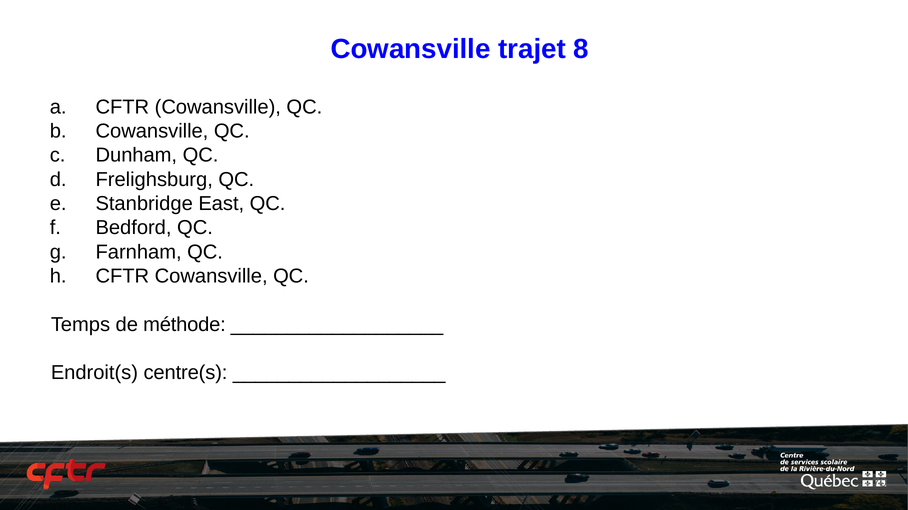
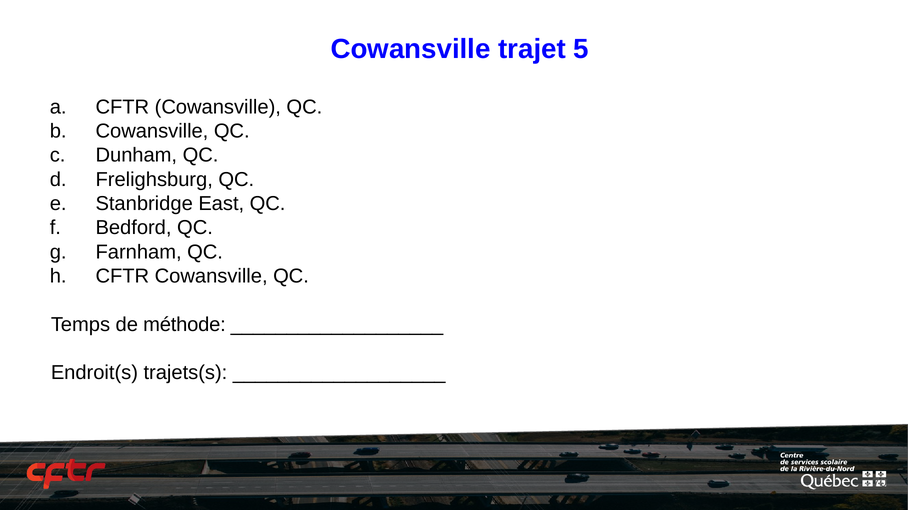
8: 8 -> 5
centre(s: centre(s -> trajets(s
